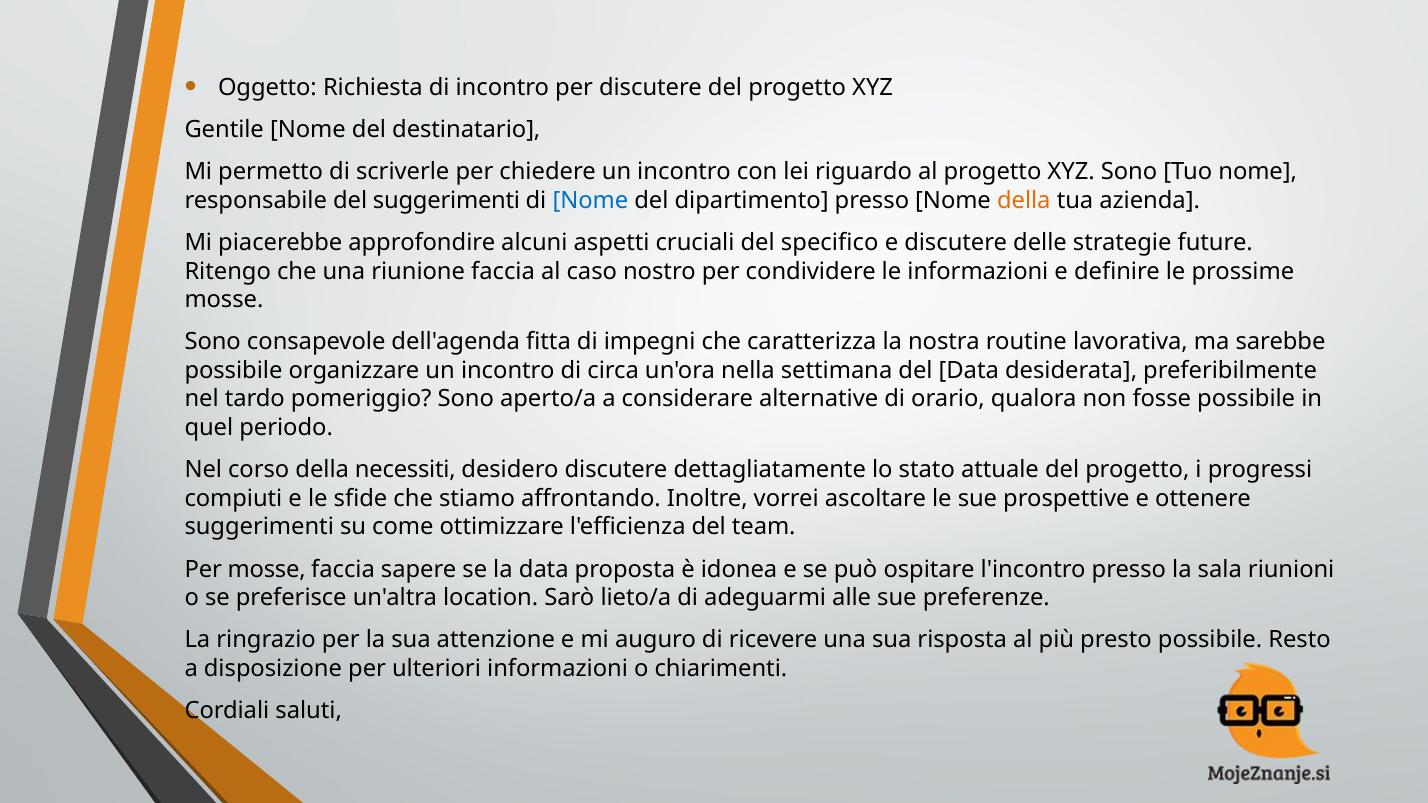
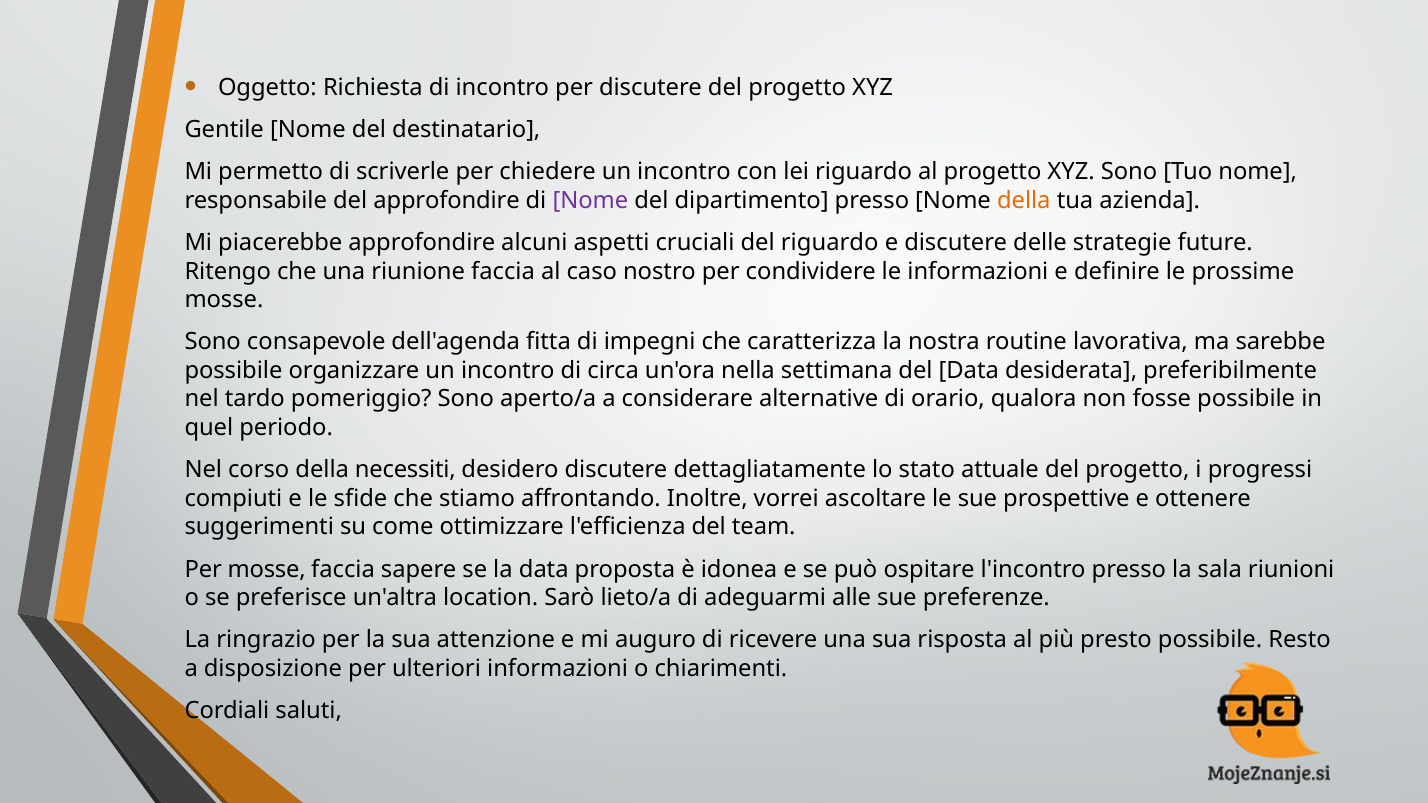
del suggerimenti: suggerimenti -> approfondire
Nome at (590, 201) colour: blue -> purple
del specifico: specifico -> riguardo
